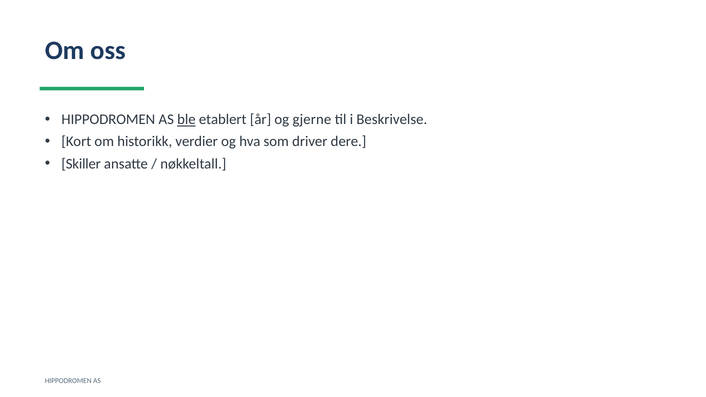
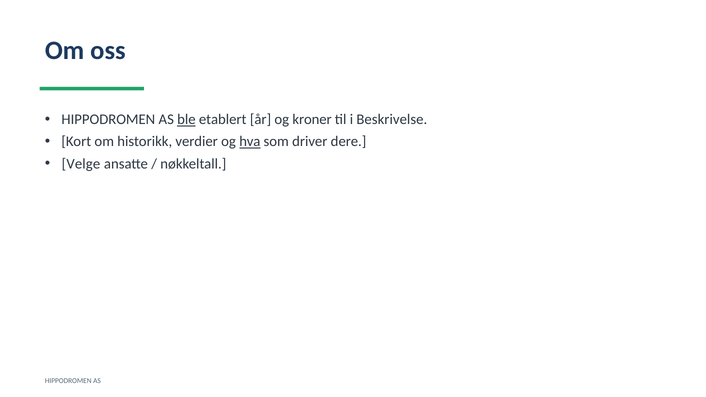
gjerne: gjerne -> kroner
hva underline: none -> present
Skiller: Skiller -> Velge
